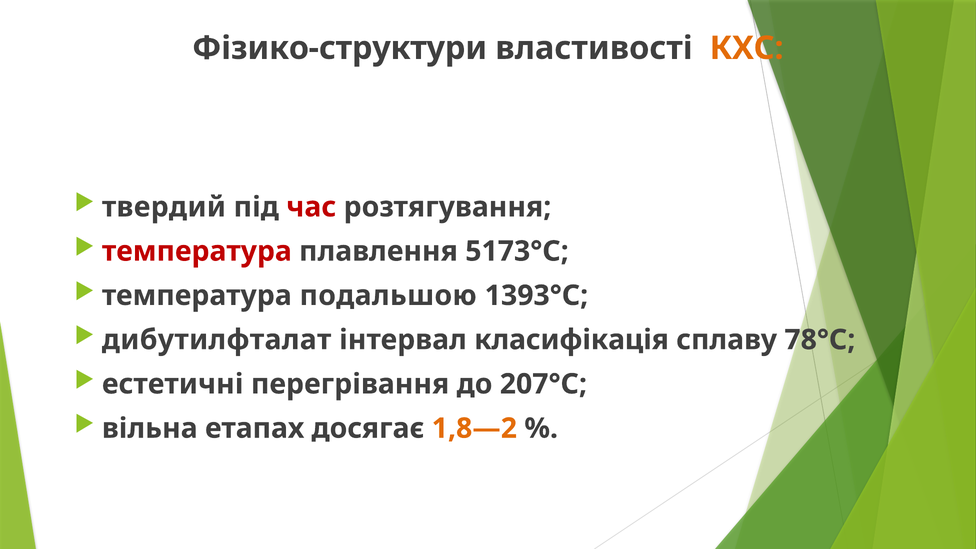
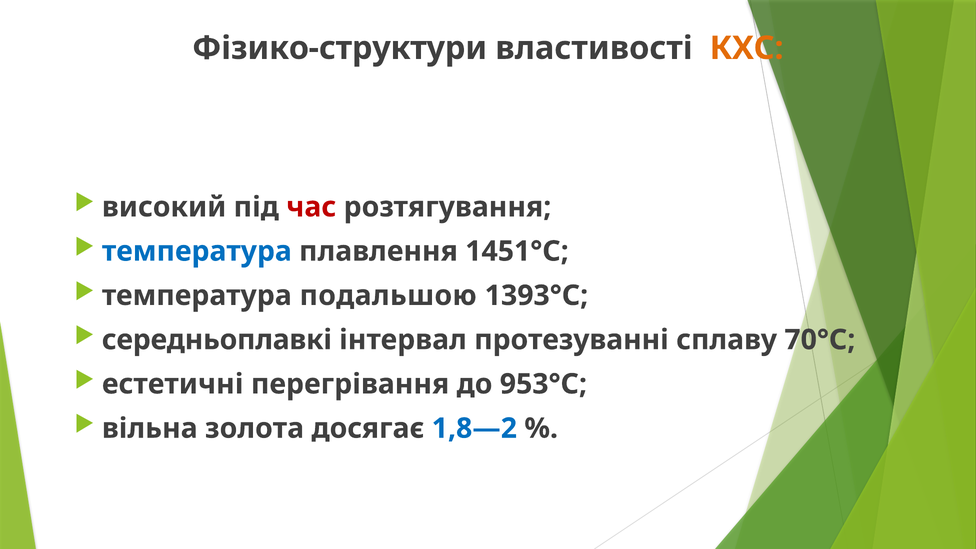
твердий: твердий -> високий
температура at (197, 251) colour: red -> blue
5173°С: 5173°С -> 1451°С
дибутилфталат: дибутилфталат -> середньоплавкі
класифікація: класифікація -> протезуванні
78°С: 78°С -> 70°С
207°С: 207°С -> 953°С
етапах: етапах -> золота
1,8—2 colour: orange -> blue
